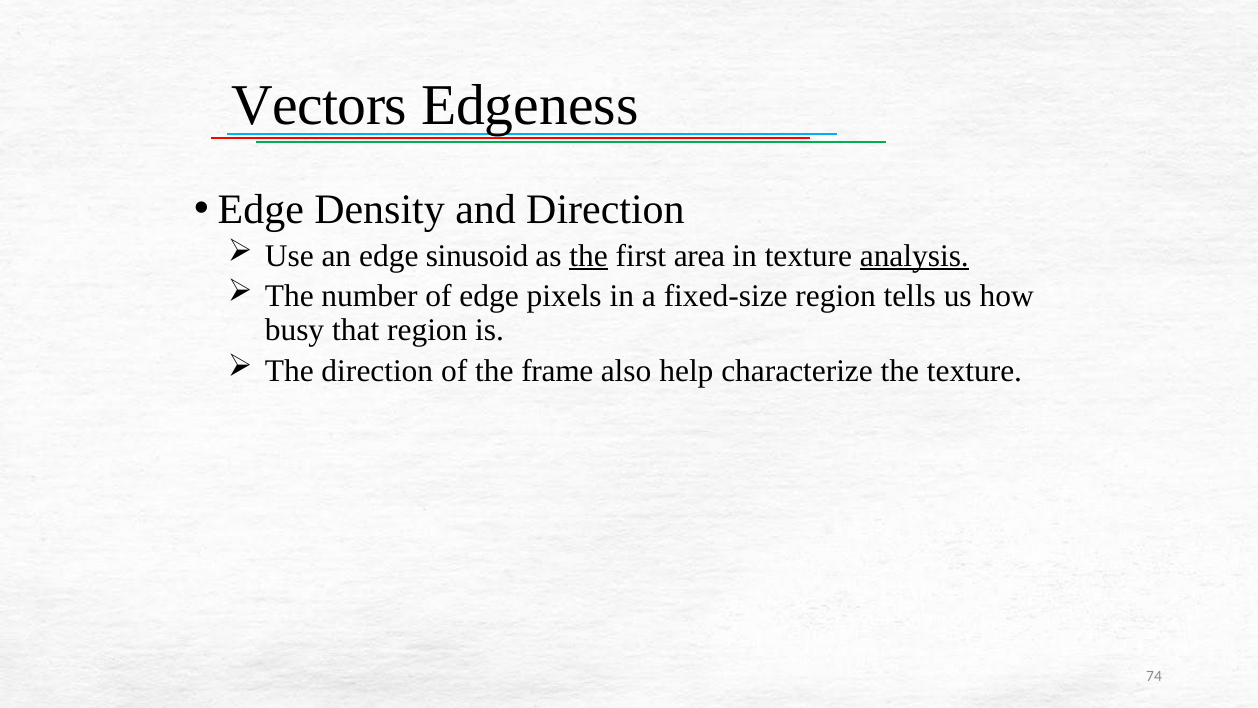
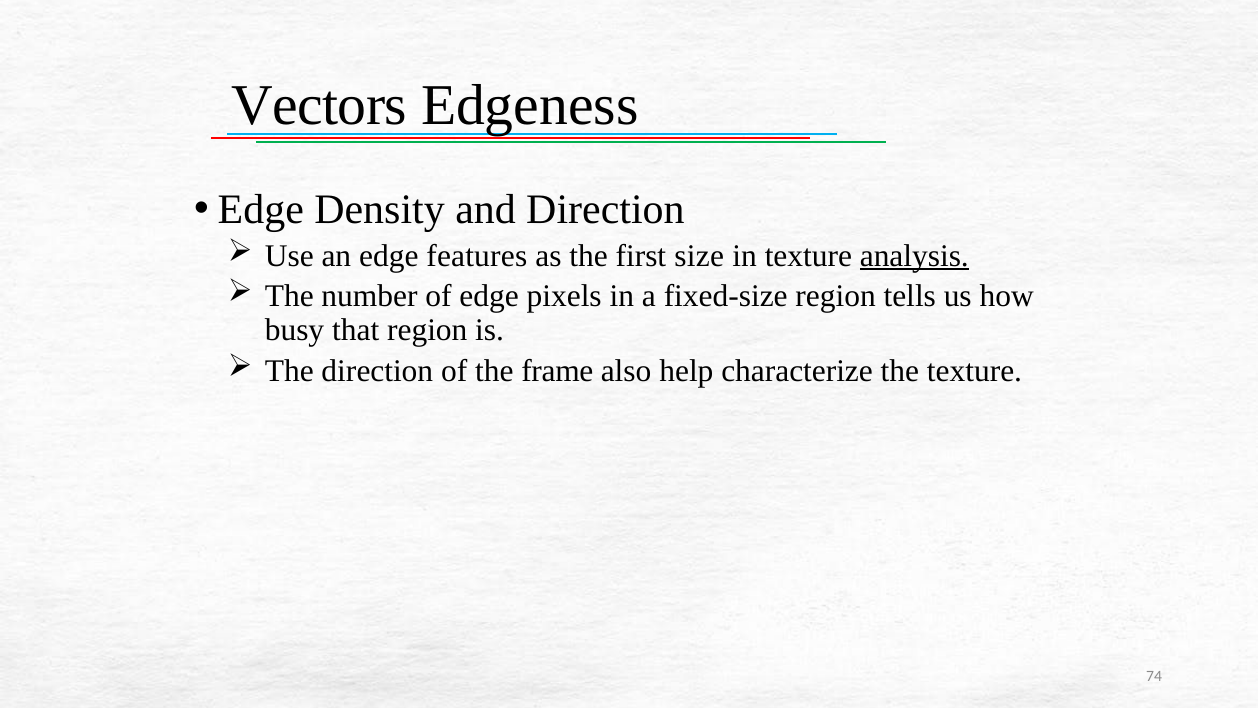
sinusoid: sinusoid -> features
the at (588, 256) underline: present -> none
area: area -> size
